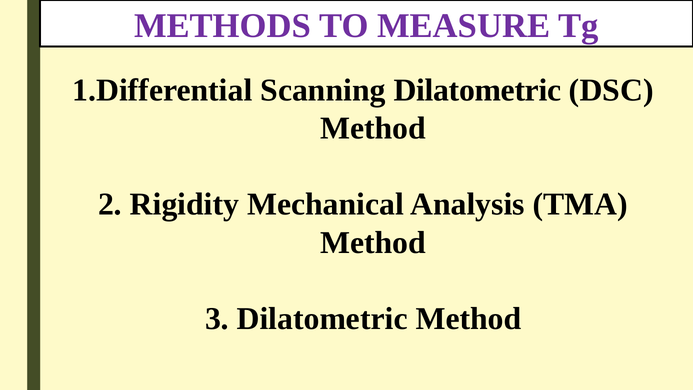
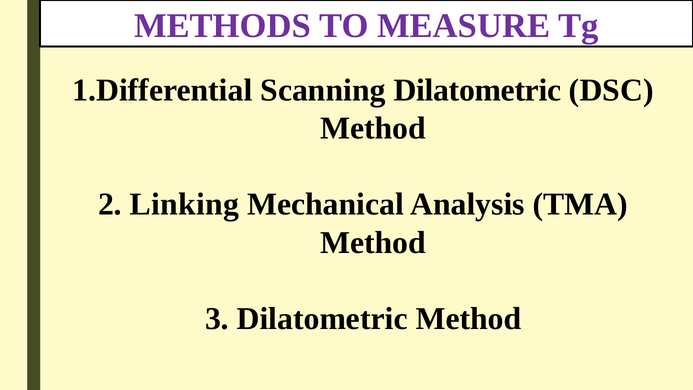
Rigidity: Rigidity -> Linking
